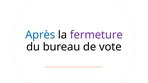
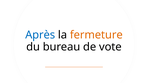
fermeture colour: purple -> orange
